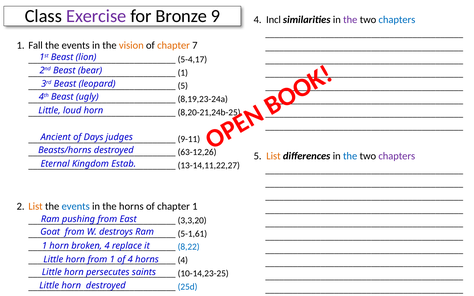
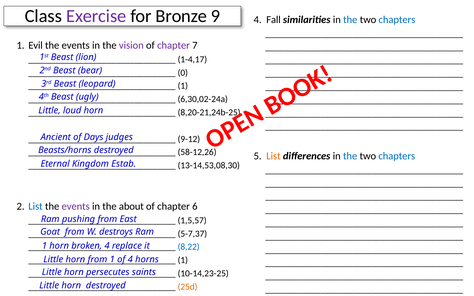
Incl: Incl -> Fall
the at (350, 20) colour: purple -> blue
Fall: Fall -> Evil
vision colour: orange -> purple
chapter at (174, 46) colour: orange -> purple
5-4,17: 5-4,17 -> 1-4,17
1 at (183, 73): 1 -> 0
5 at (183, 86): 5 -> 1
8,19,23-24a: 8,19,23-24a -> 6,30,02-24a
9-11: 9-11 -> 9-12
63-12,26: 63-12,26 -> 58-12,26
chapters at (397, 156) colour: purple -> blue
13-14,11,22,27: 13-14,11,22,27 -> 13-14,53,08,30
List at (36, 207) colour: orange -> blue
events at (76, 207) colour: blue -> purple
the horns: horns -> about
chapter 1: 1 -> 6
3,3,20: 3,3,20 -> 1,5,57
5-1,61: 5-1,61 -> 5-7,37
4 at (183, 260): 4 -> 1
25d colour: blue -> orange
